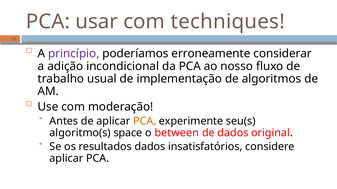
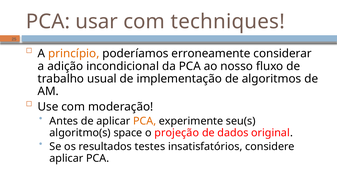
princípio colour: purple -> orange
between: between -> projeção
resultados dados: dados -> testes
